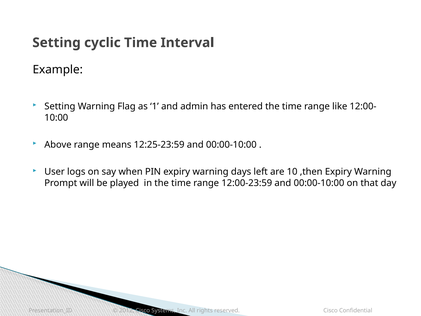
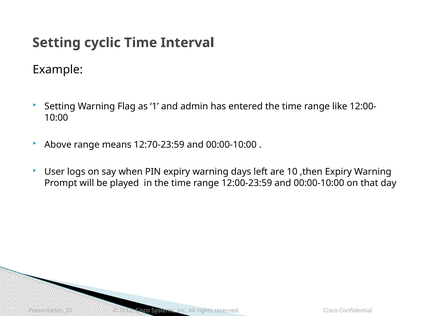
12:25-23:59: 12:25-23:59 -> 12:70-23:59
